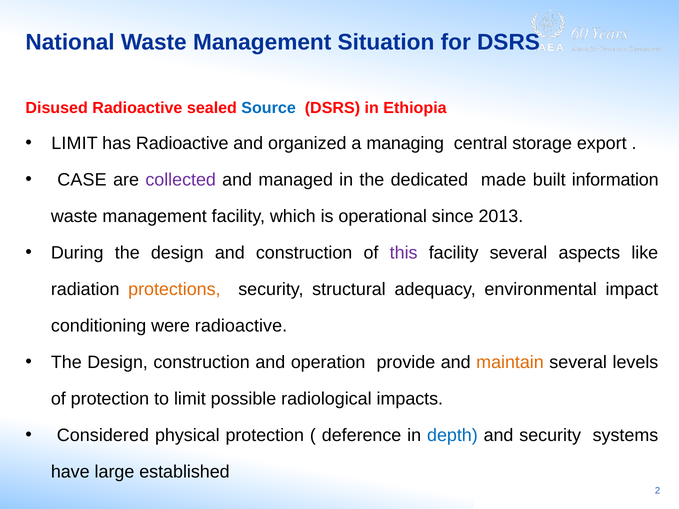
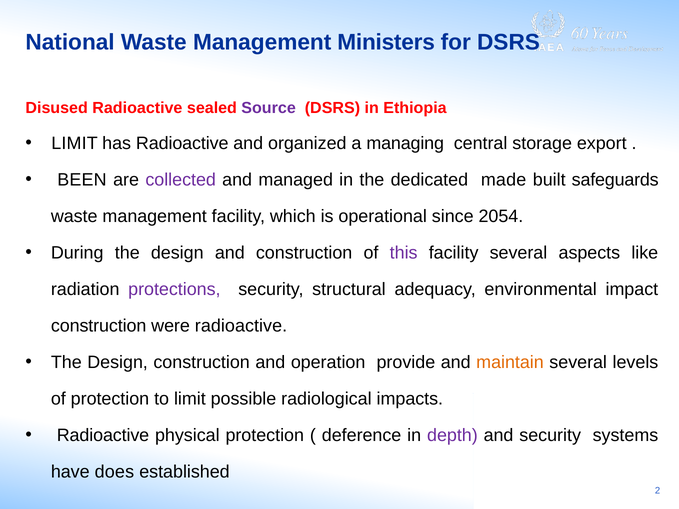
Situation: Situation -> Ministers
Source colour: blue -> purple
CASE: CASE -> BEEN
information: information -> safeguards
2013: 2013 -> 2054
protections colour: orange -> purple
conditioning at (99, 326): conditioning -> construction
Considered at (103, 436): Considered -> Radioactive
depth colour: blue -> purple
large: large -> does
